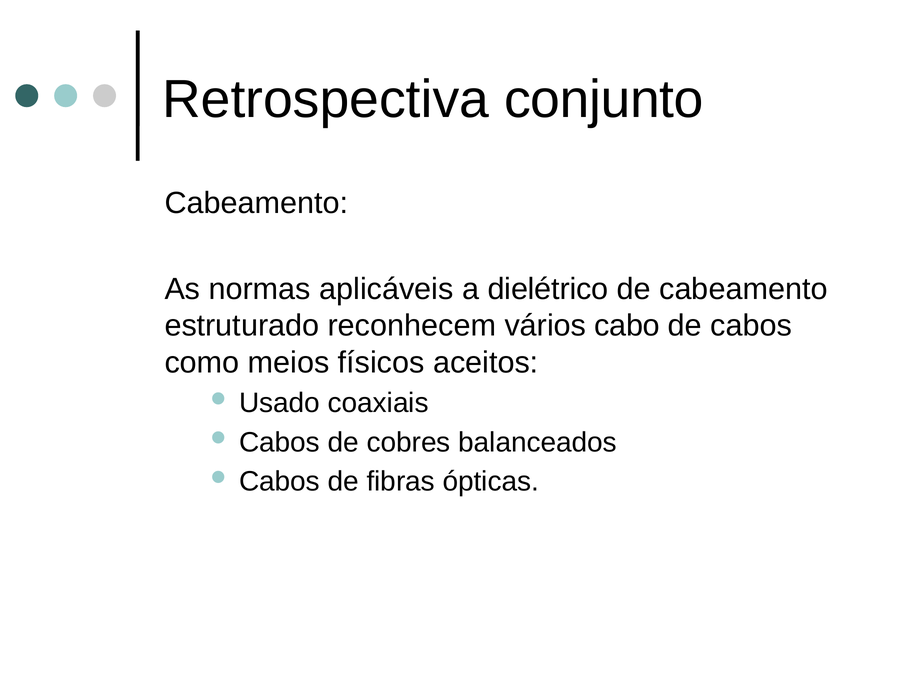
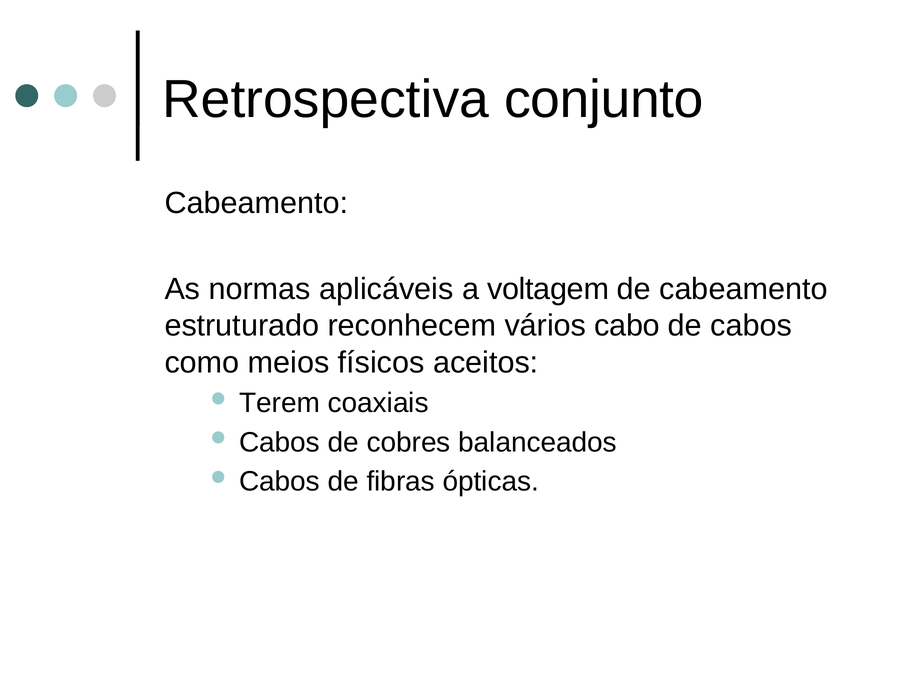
dielétrico: dielétrico -> voltagem
Usado: Usado -> Terem
